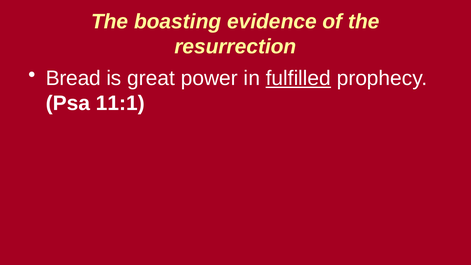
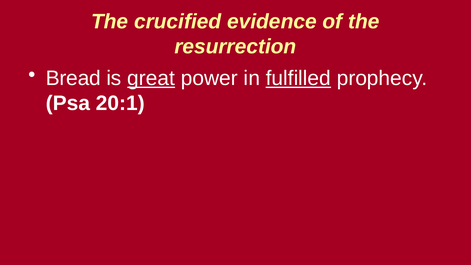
boasting: boasting -> crucified
great underline: none -> present
11:1: 11:1 -> 20:1
